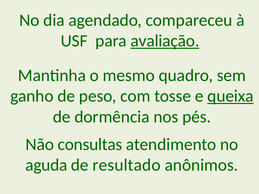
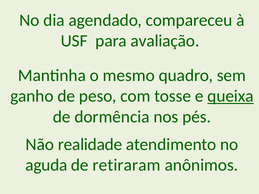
avaliação underline: present -> none
consultas: consultas -> realidade
resultado: resultado -> retiraram
